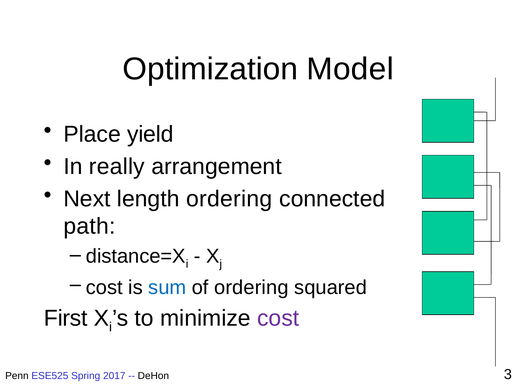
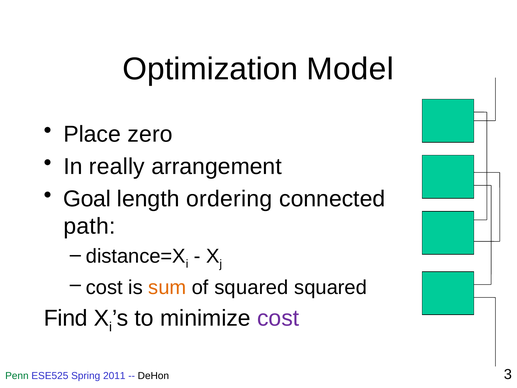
yield: yield -> zero
Next: Next -> Goal
sum colour: blue -> orange
of ordering: ordering -> squared
First: First -> Find
Penn colour: black -> green
2017: 2017 -> 2011
